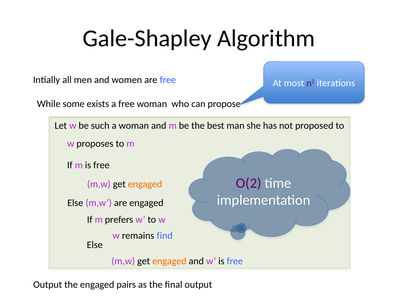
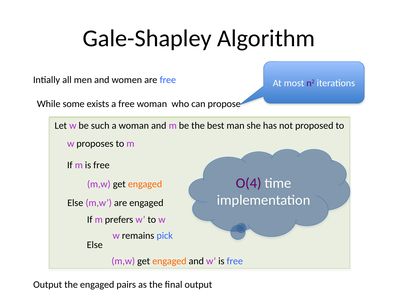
O(2: O(2 -> O(4
find: find -> pick
